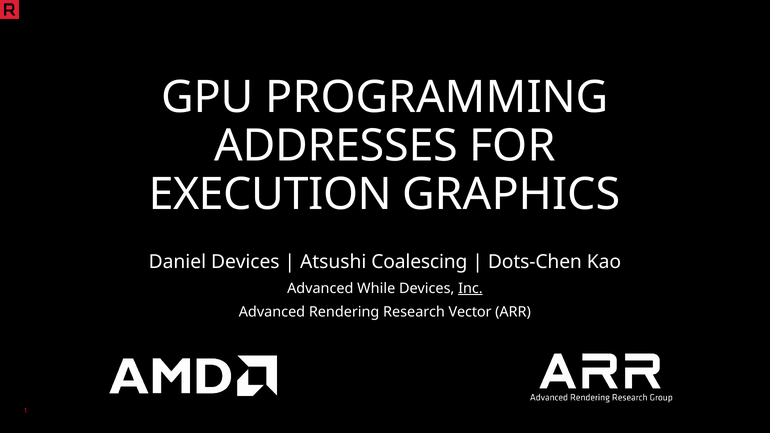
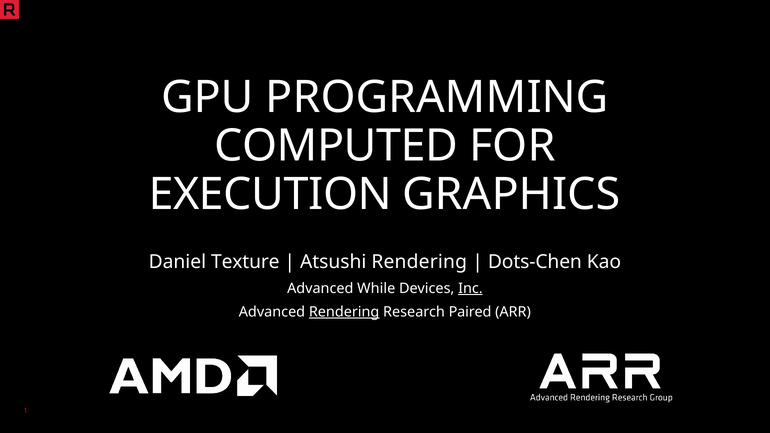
ADDRESSES: ADDRESSES -> COMPUTED
Daniel Devices: Devices -> Texture
Atsushi Coalescing: Coalescing -> Rendering
Rendering at (344, 312) underline: none -> present
Vector: Vector -> Paired
